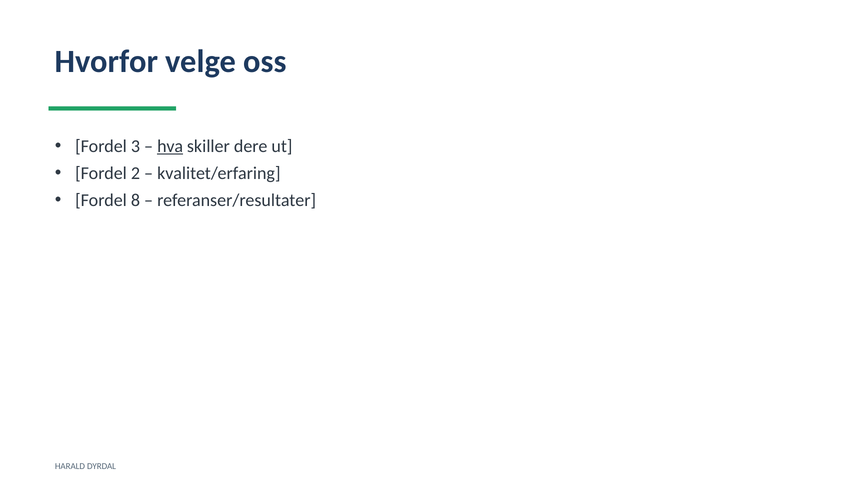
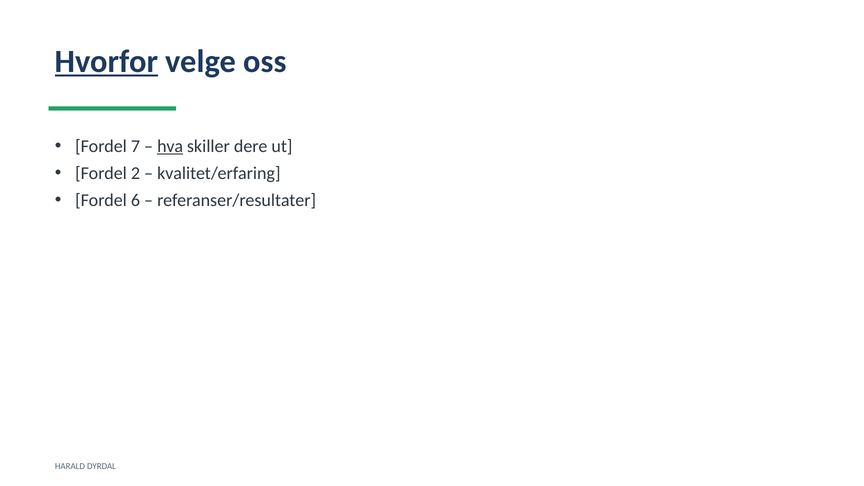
Hvorfor underline: none -> present
3: 3 -> 7
8: 8 -> 6
